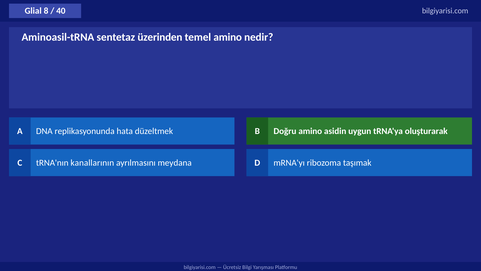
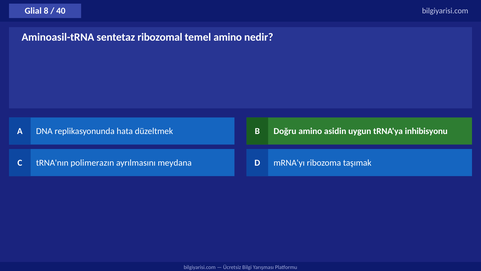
üzerinden: üzerinden -> ribozomal
oluşturarak: oluşturarak -> inhibisyonu
kanallarının: kanallarının -> polimerazın
